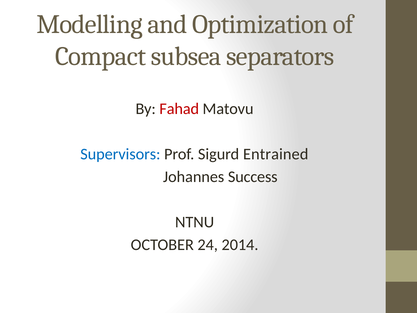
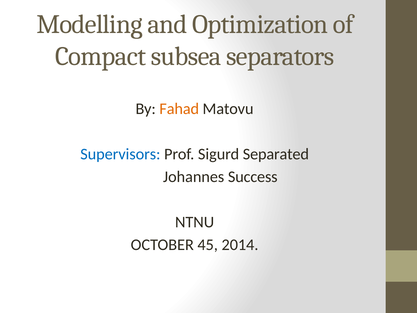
Fahad colour: red -> orange
Entrained: Entrained -> Separated
24: 24 -> 45
